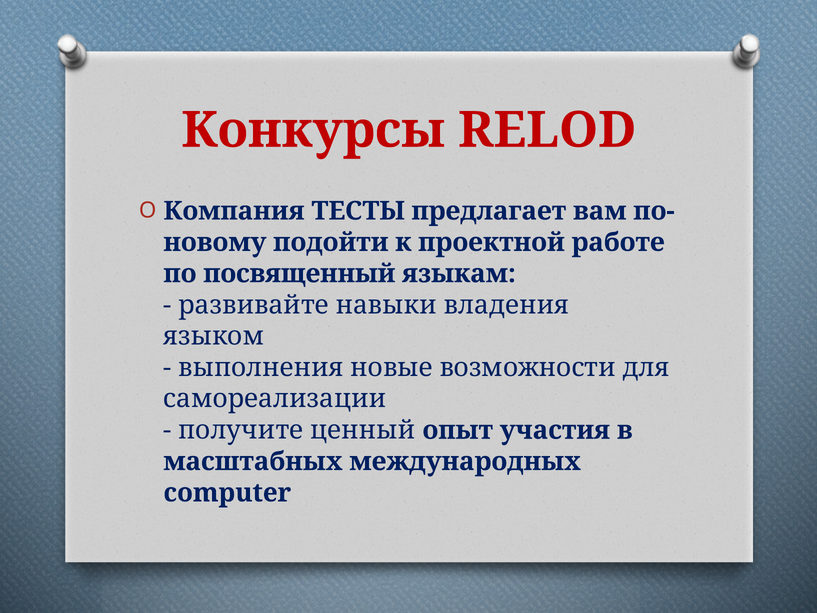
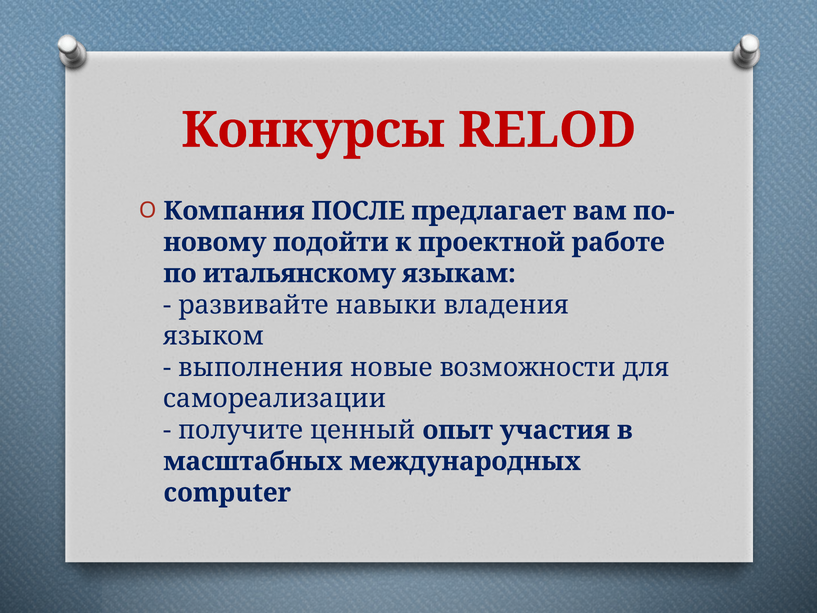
ТЕСТЫ: ТЕСТЫ -> ПОСЛЕ
посвященный: посвященный -> итальянскому
